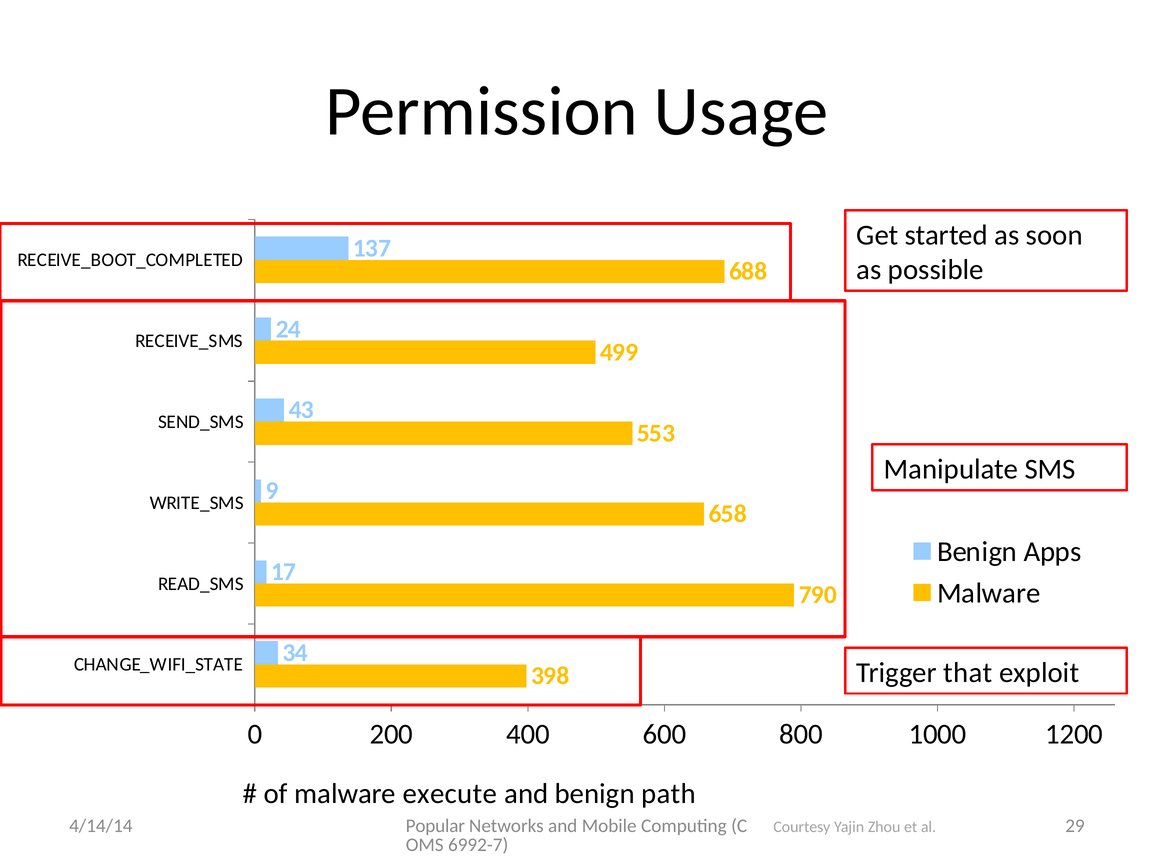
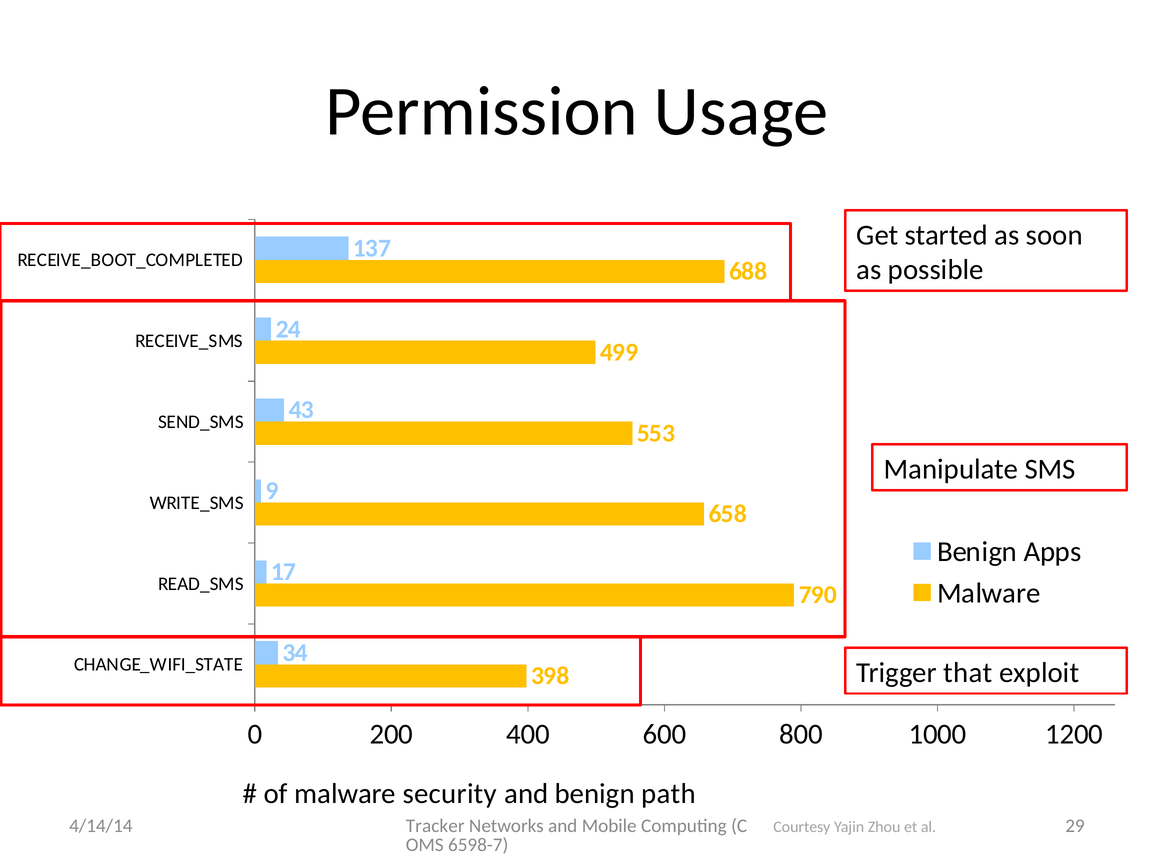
execute: execute -> security
Popular: Popular -> Tracker
6992-7: 6992-7 -> 6598-7
